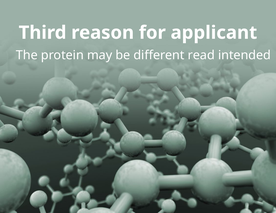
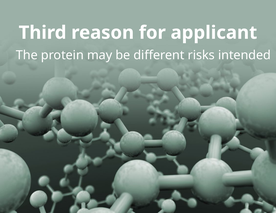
read: read -> risks
